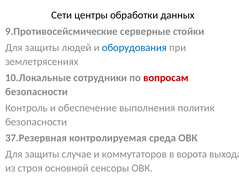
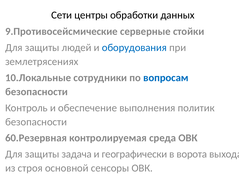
вопросам colour: red -> blue
37.Резервная: 37.Резервная -> 60.Резервная
случае: случае -> задача
коммутаторов: коммутаторов -> географически
